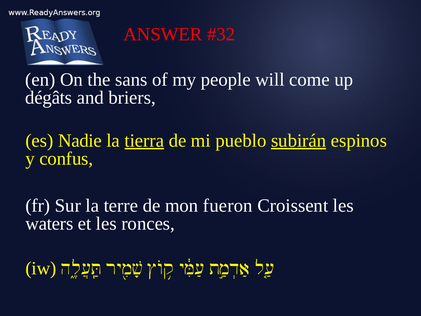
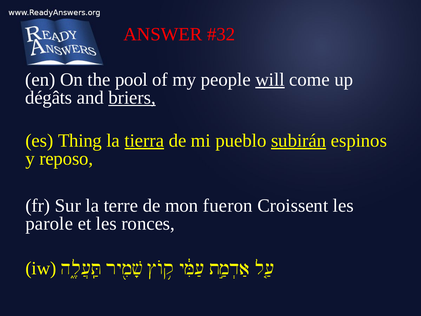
sans: sans -> pool
will underline: none -> present
briers underline: none -> present
Nadie: Nadie -> Thing
confus: confus -> reposo
waters: waters -> parole
